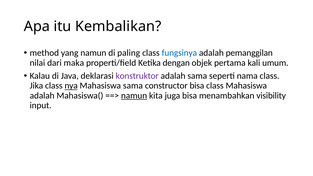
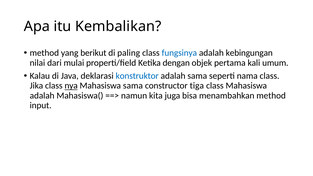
yang namun: namun -> berikut
pemanggilan: pemanggilan -> kebingungan
maka: maka -> mulai
konstruktor colour: purple -> blue
constructor bisa: bisa -> tiga
namun at (134, 96) underline: present -> none
menambahkan visibility: visibility -> method
